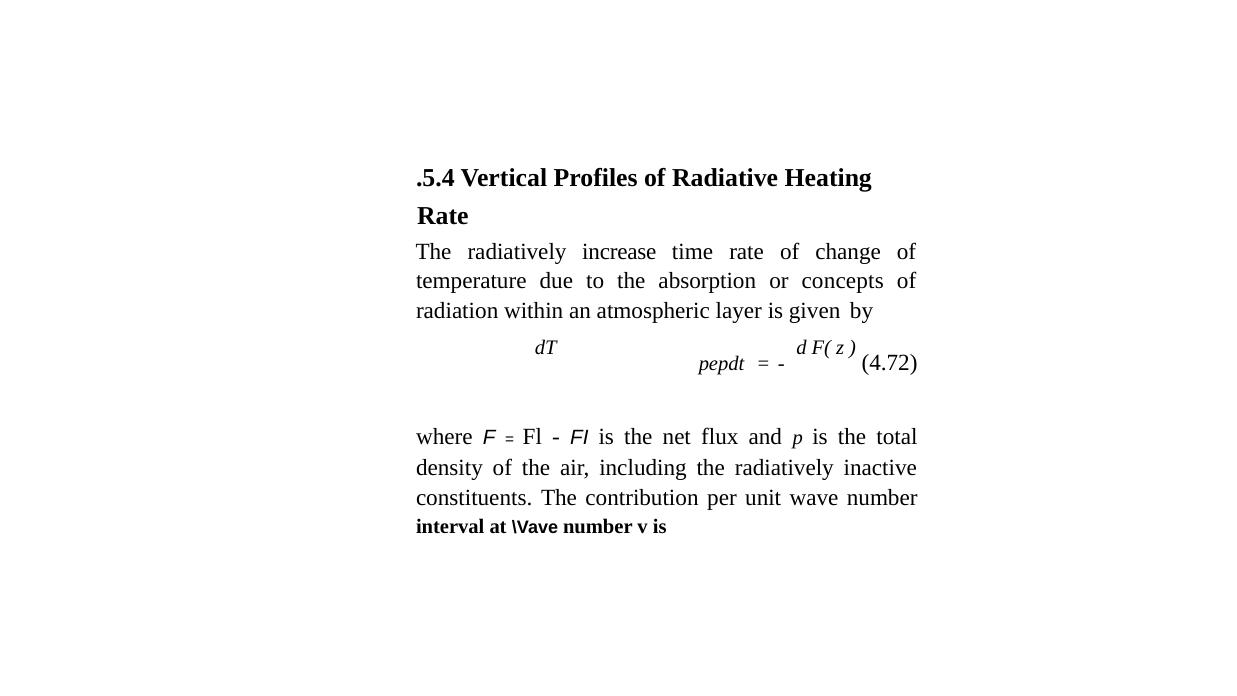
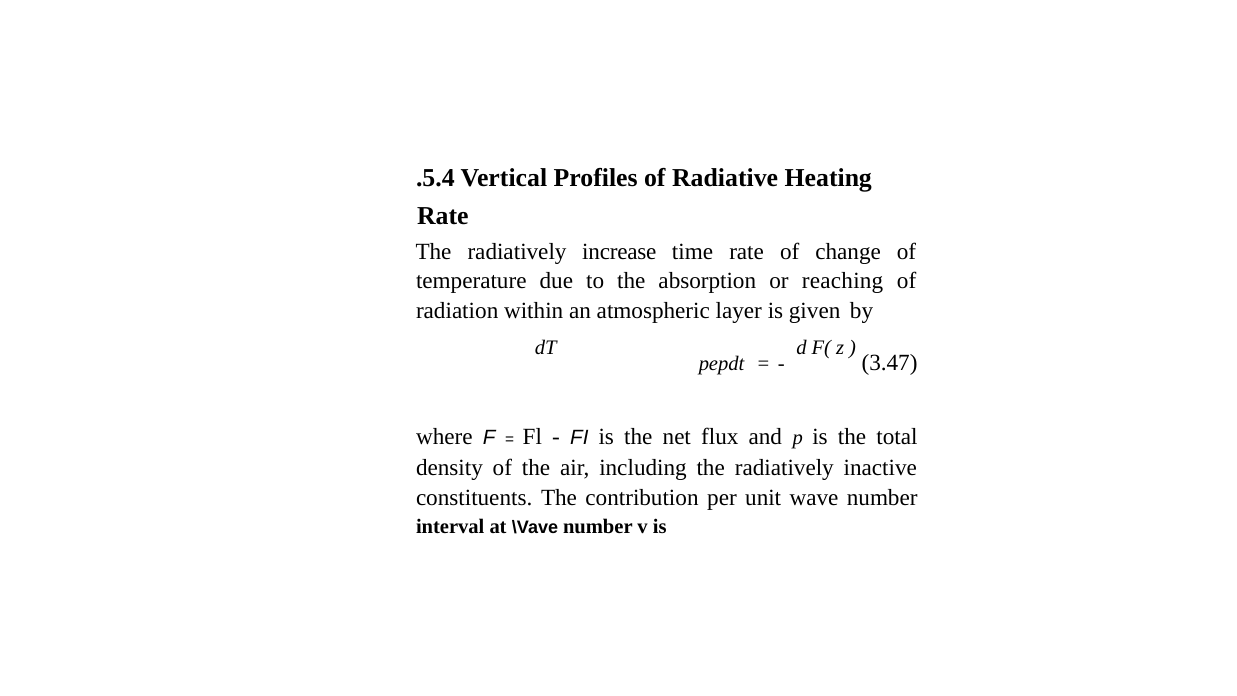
concepts: concepts -> reaching
4.72: 4.72 -> 3.47
